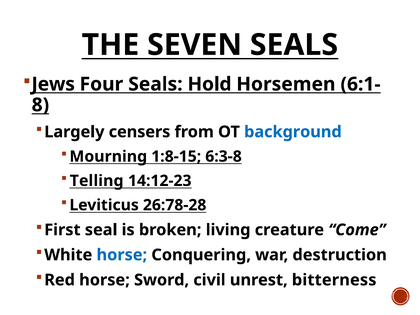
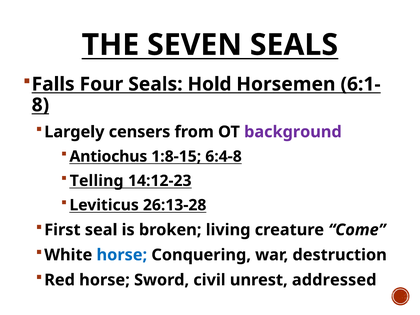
Jews: Jews -> Falls
background colour: blue -> purple
Mourning: Mourning -> Antiochus
6:3-8: 6:3-8 -> 6:4-8
26:78-28: 26:78-28 -> 26:13-28
bitterness: bitterness -> addressed
